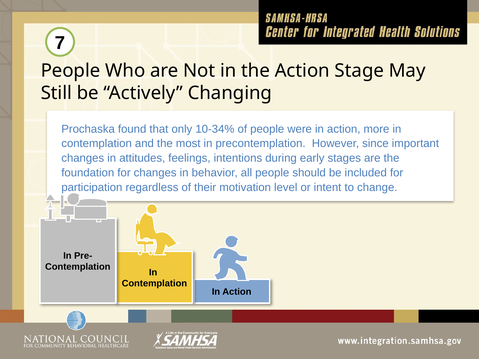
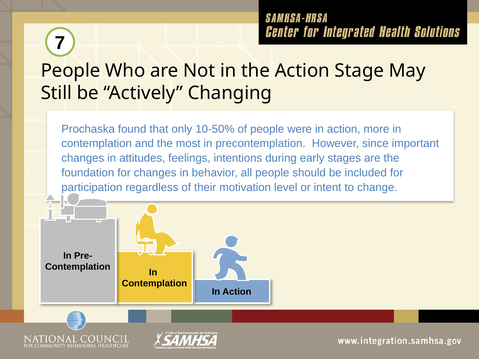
10-34%: 10-34% -> 10-50%
